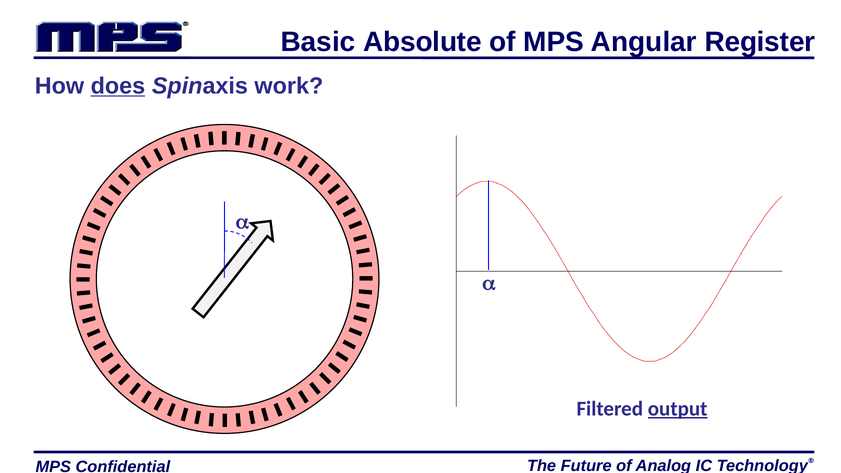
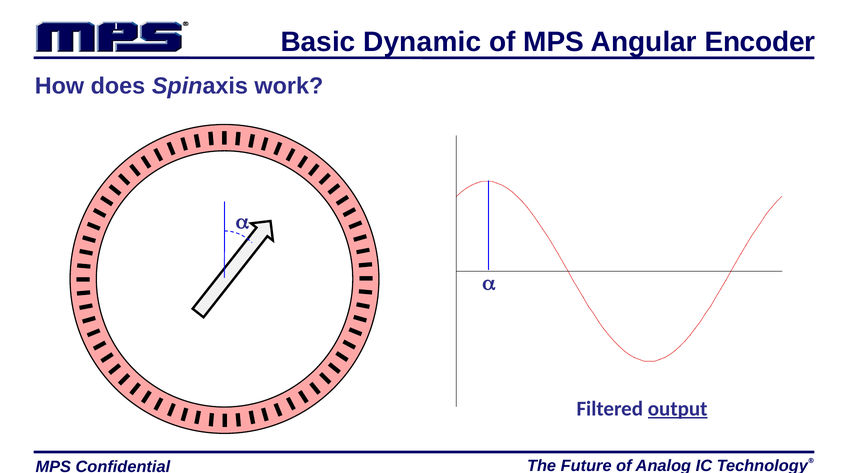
Absolute: Absolute -> Dynamic
Register: Register -> Encoder
does underline: present -> none
